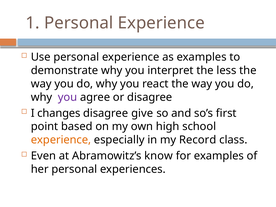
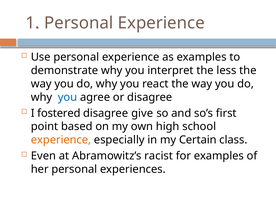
you at (68, 97) colour: purple -> blue
changes: changes -> fostered
Record: Record -> Certain
know: know -> racist
